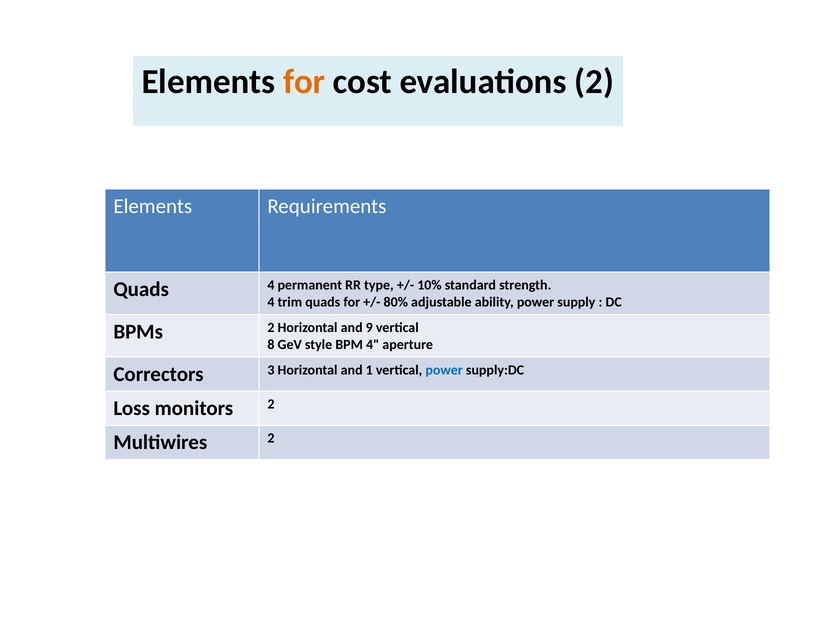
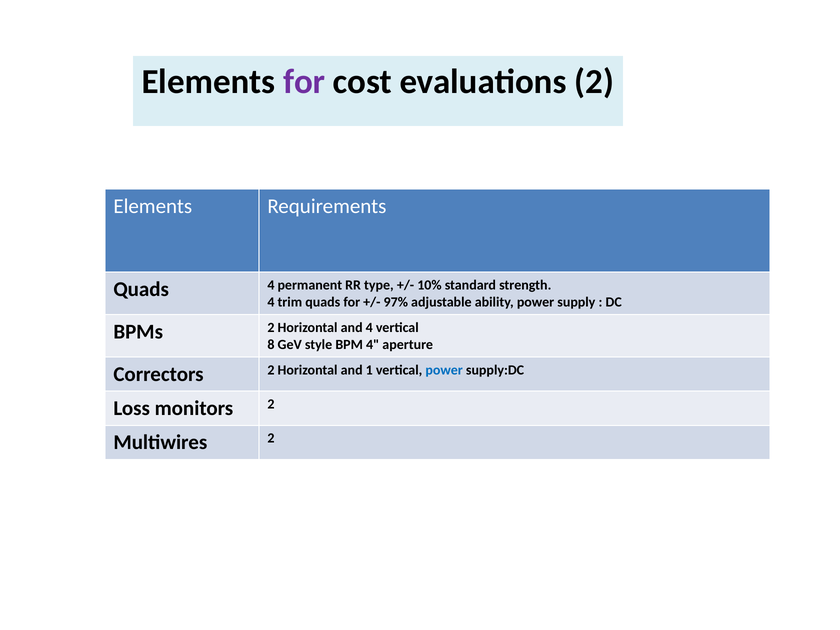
for at (304, 82) colour: orange -> purple
80%: 80% -> 97%
and 9: 9 -> 4
Correctors 3: 3 -> 2
